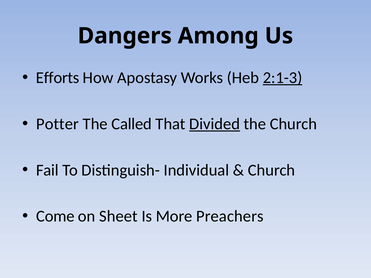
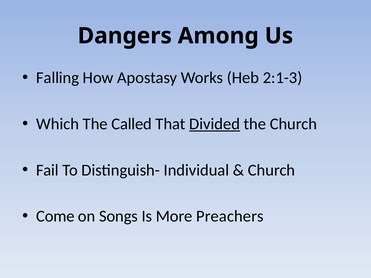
Efforts: Efforts -> Falling
2:1-3 underline: present -> none
Potter: Potter -> Which
Sheet: Sheet -> Songs
